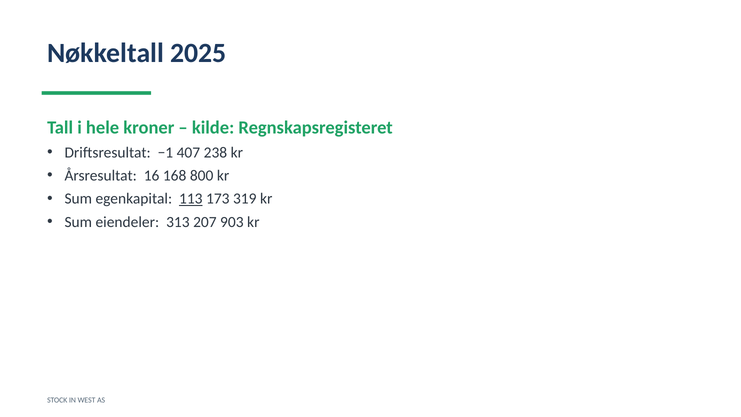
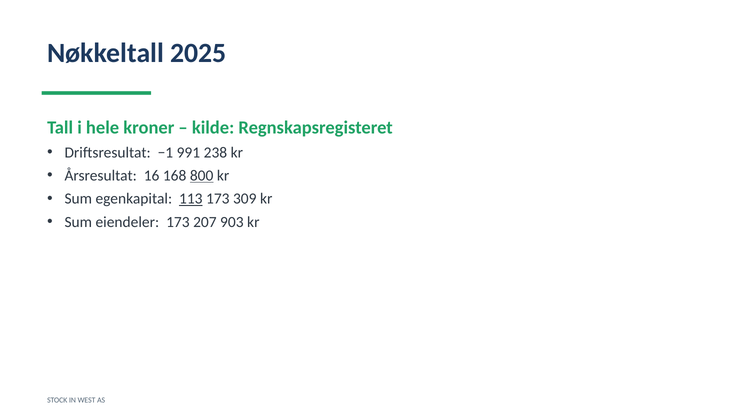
407: 407 -> 991
800 underline: none -> present
319: 319 -> 309
eiendeler 313: 313 -> 173
